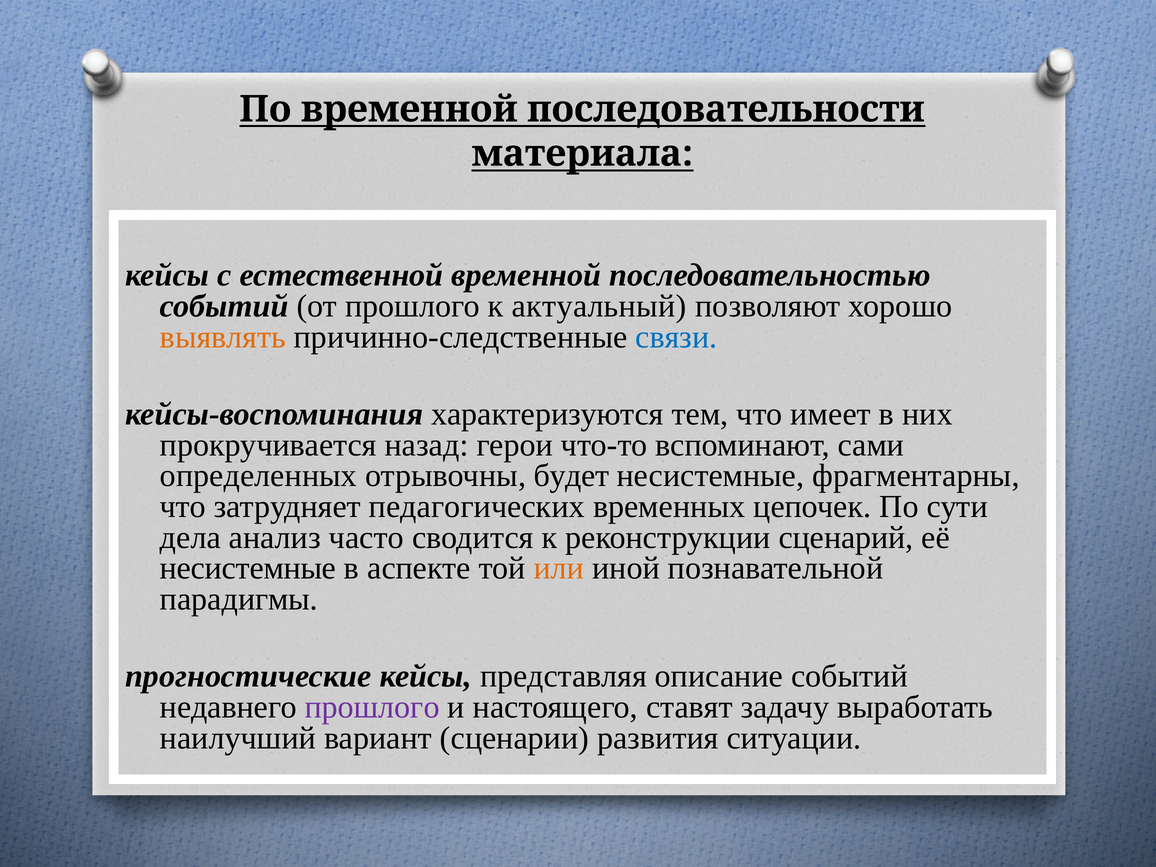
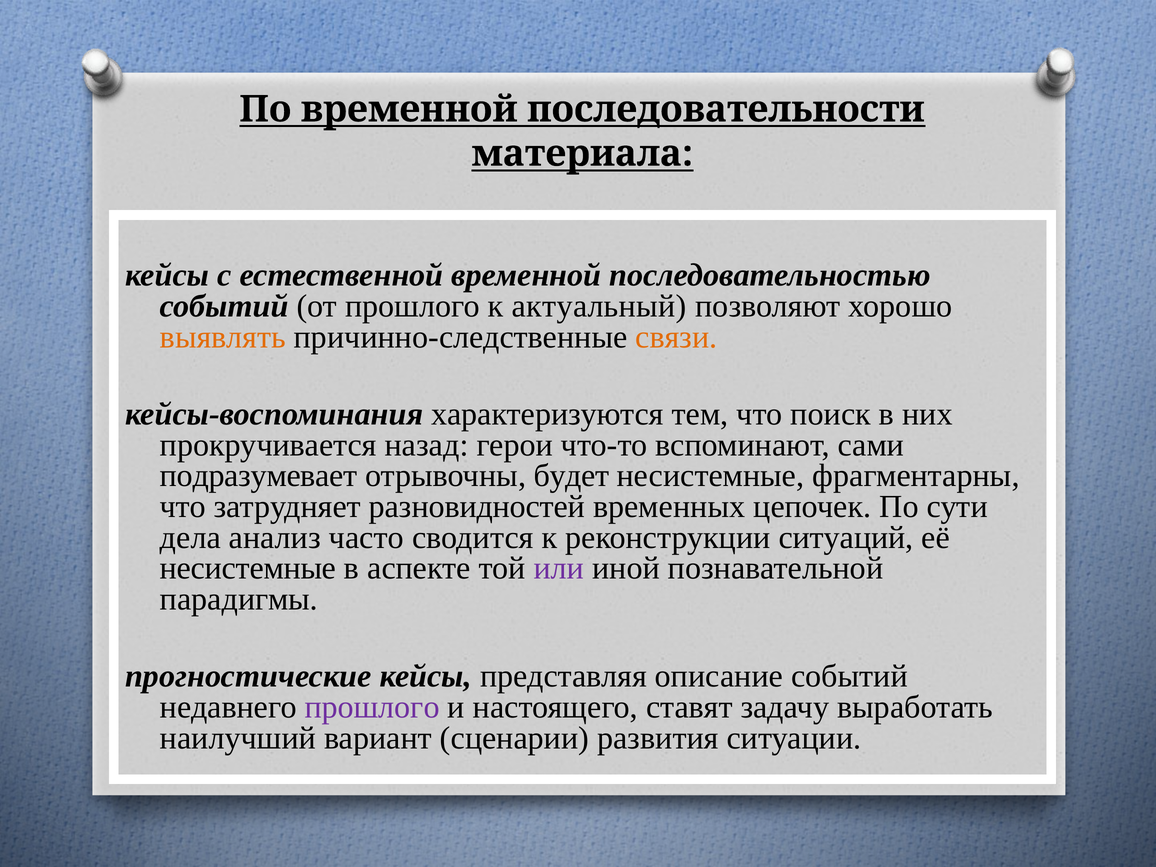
связи colour: blue -> orange
имеет: имеет -> поиск
определенных: определенных -> подразумевает
педагогических: педагогических -> разновидностей
сценарий: сценарий -> ситуаций
или colour: orange -> purple
